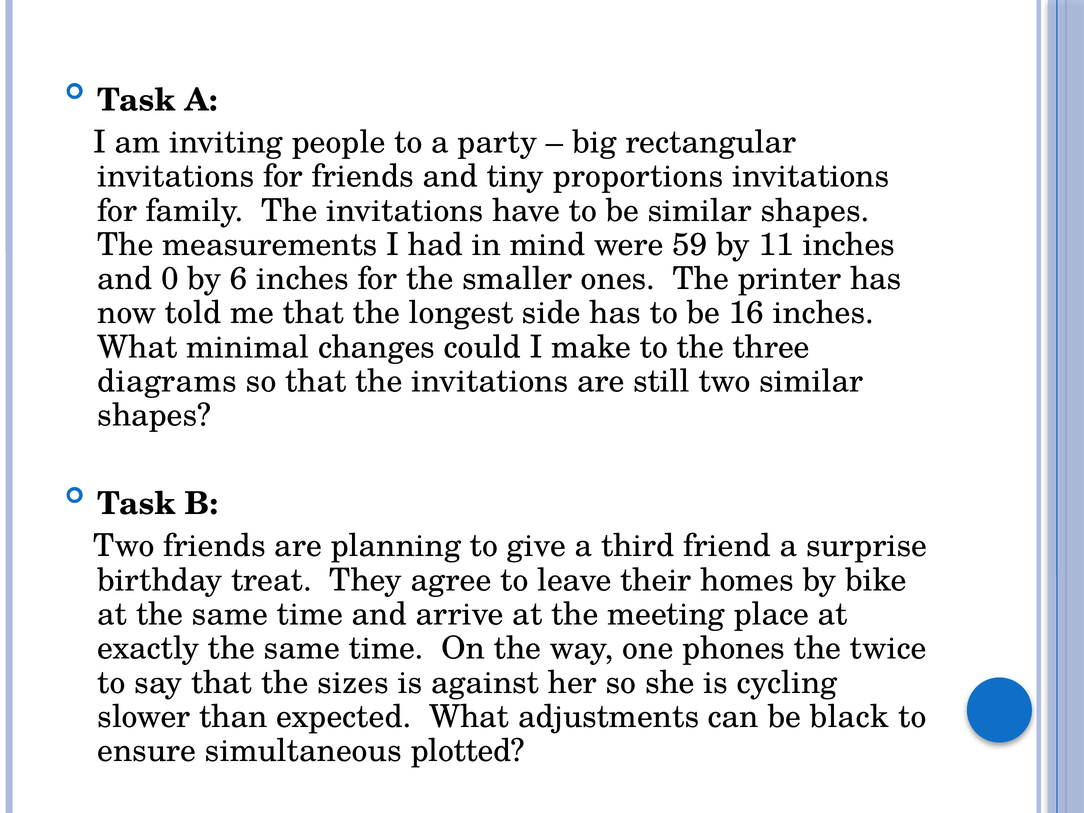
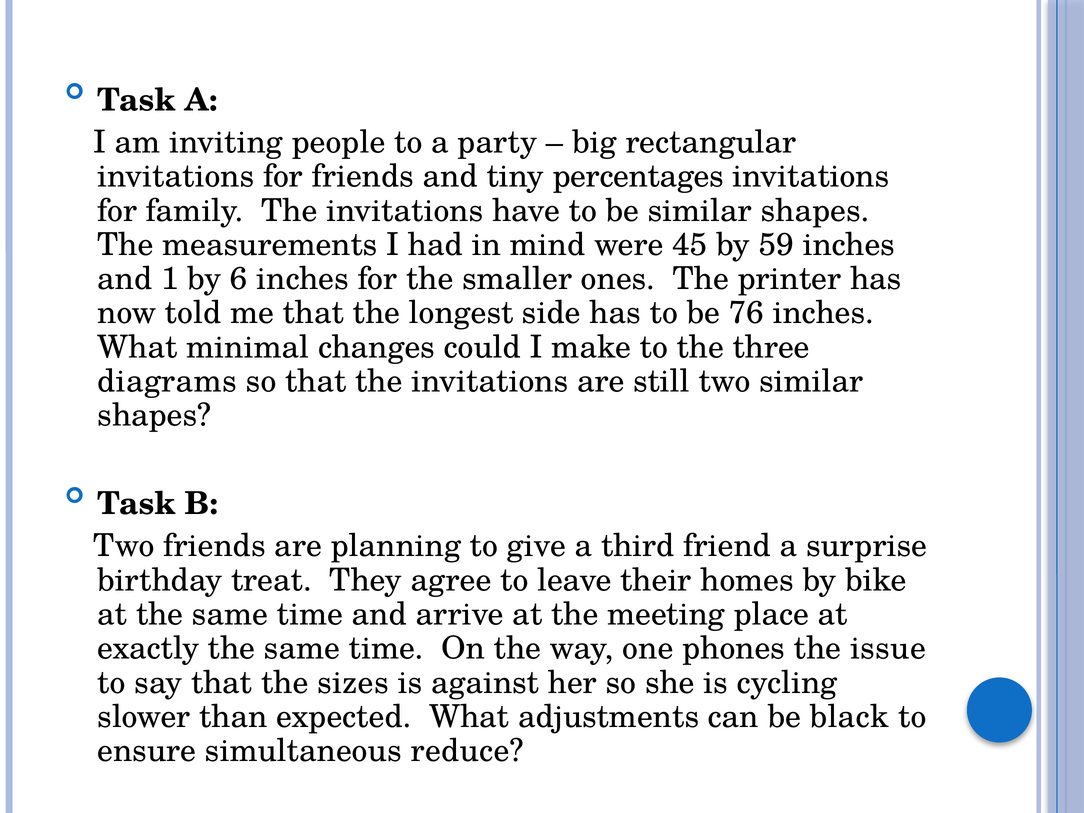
proportions: proportions -> percentages
59: 59 -> 45
11: 11 -> 59
0: 0 -> 1
16: 16 -> 76
twice: twice -> issue
plotted: plotted -> reduce
